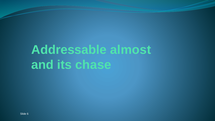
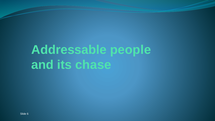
almost: almost -> people
